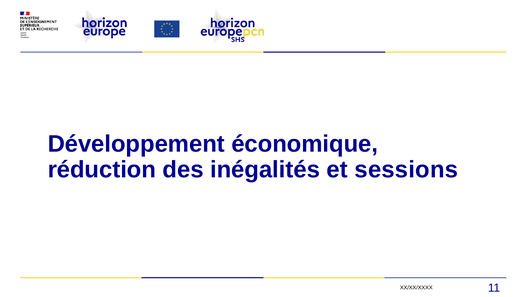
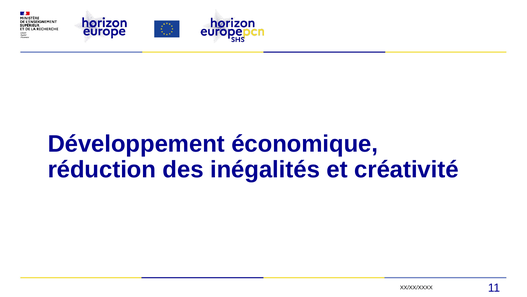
sessions: sessions -> créativité
